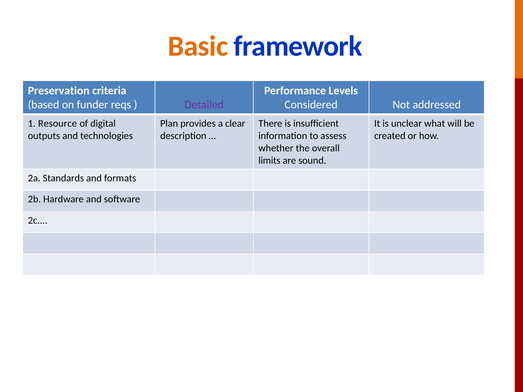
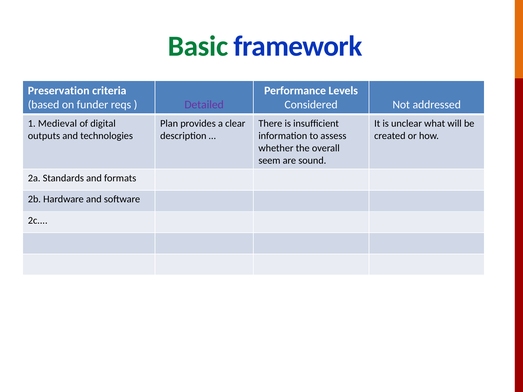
Basic colour: orange -> green
Resource: Resource -> Medieval
limits: limits -> seem
